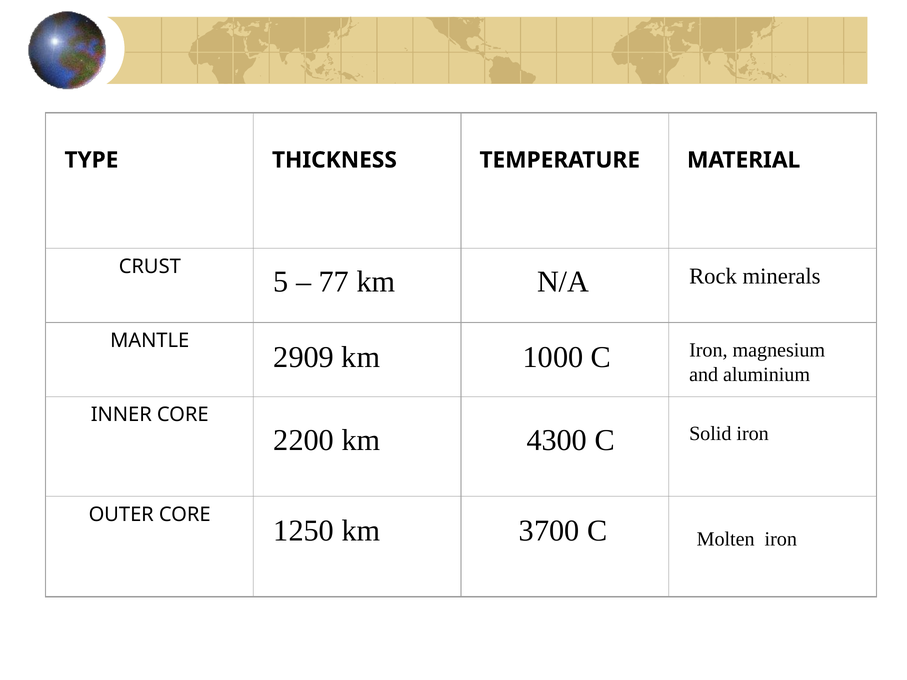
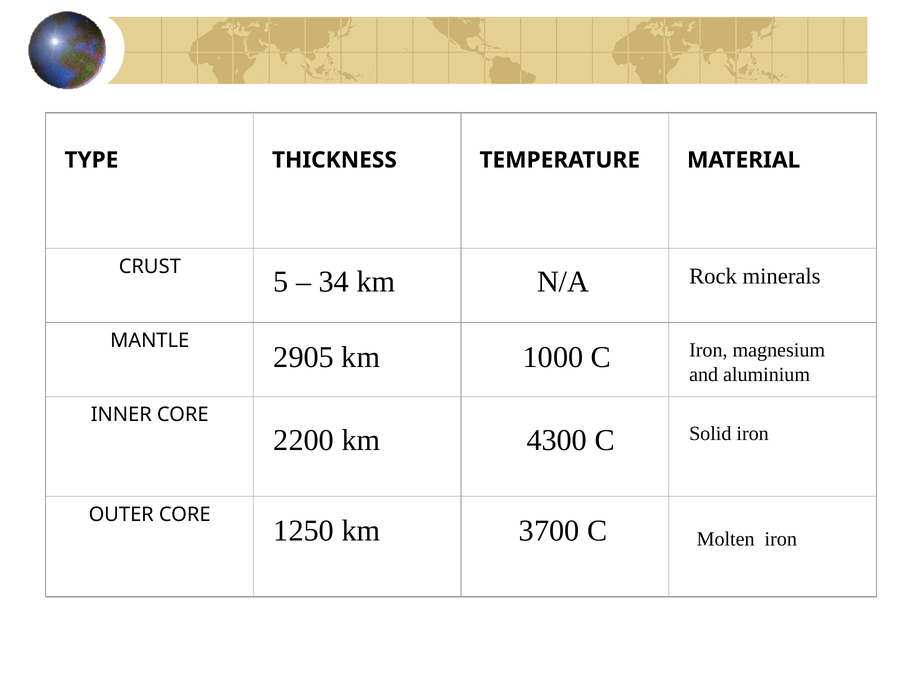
77: 77 -> 34
2909: 2909 -> 2905
